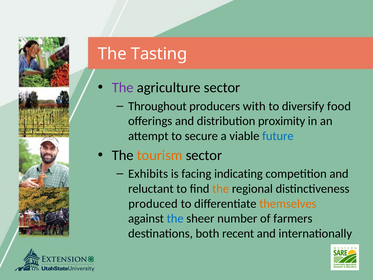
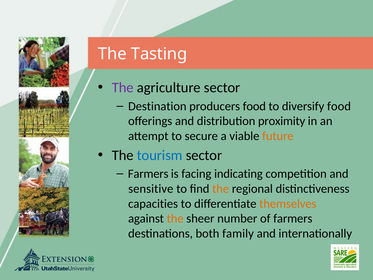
Throughout: Throughout -> Destination
producers with: with -> food
future colour: blue -> orange
tourism colour: orange -> blue
Exhibits at (148, 174): Exhibits -> Farmers
reluctant: reluctant -> sensitive
produced: produced -> capacities
the at (175, 218) colour: blue -> orange
recent: recent -> family
